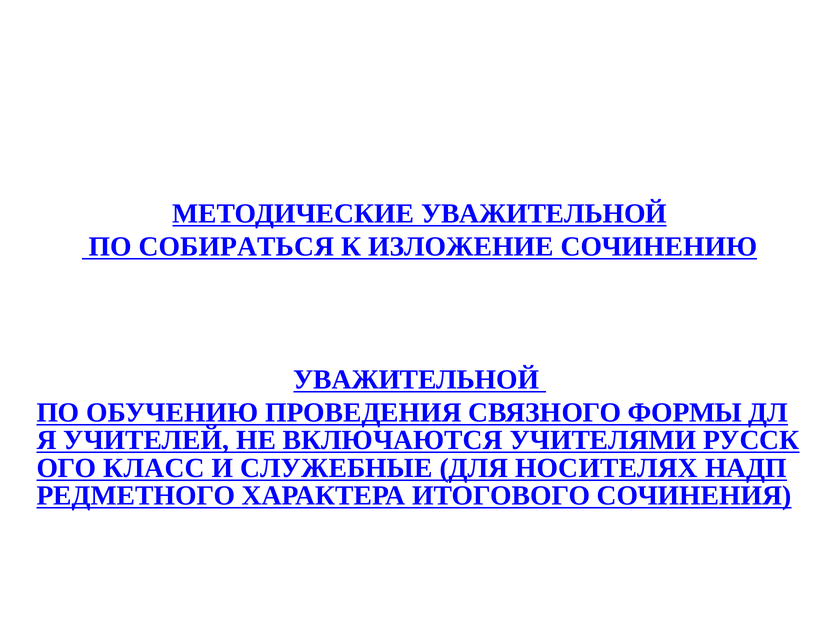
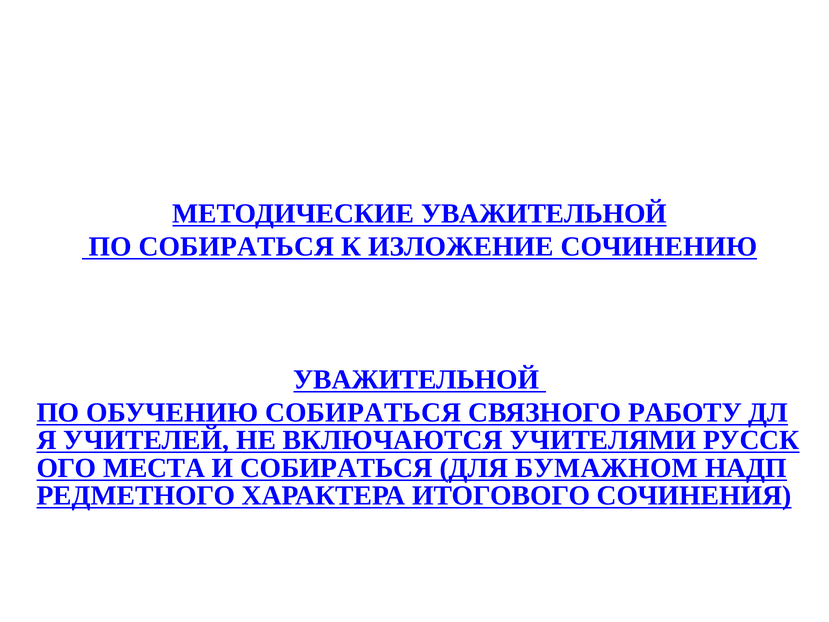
ОБУЧЕНИЮ ПРОВЕДЕНИЯ: ПРОВЕДЕНИЯ -> СОБИРАТЬСЯ
ФОРМЫ: ФОРМЫ -> РАБОТУ
КЛАСС: КЛАСС -> МЕСТА
И СЛУЖЕБНЫЕ: СЛУЖЕБНЫЕ -> СОБИРАТЬСЯ
НОСИТЕЛЯХ: НОСИТЕЛЯХ -> БУМАЖНОМ
